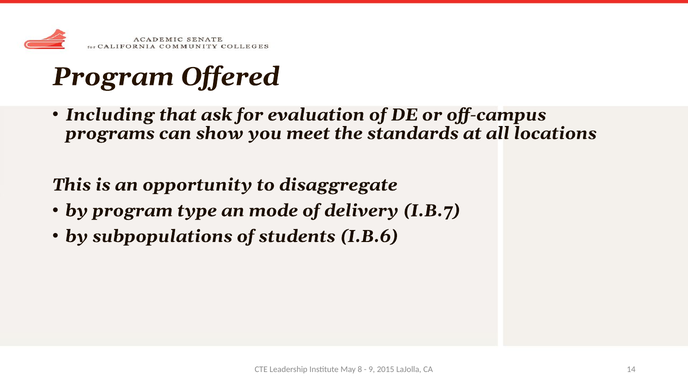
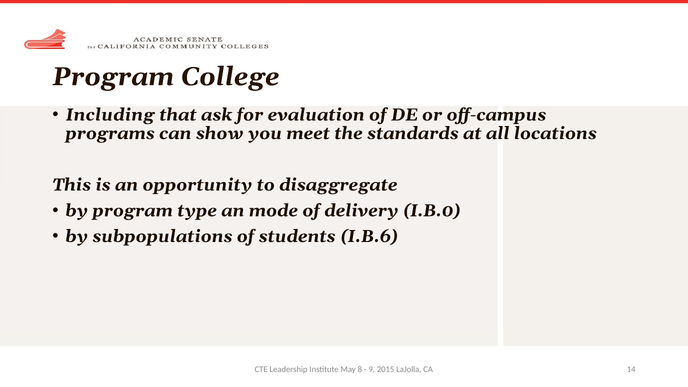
Offered: Offered -> College
I.B.7: I.B.7 -> I.B.0
